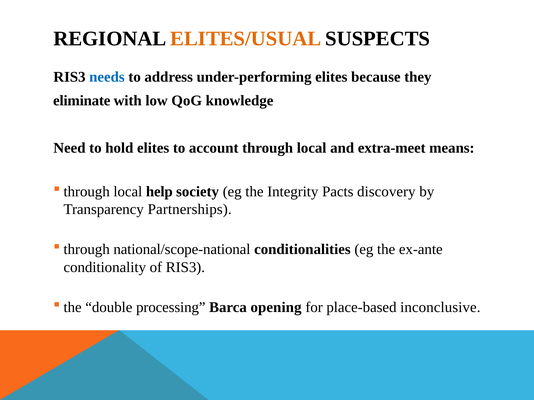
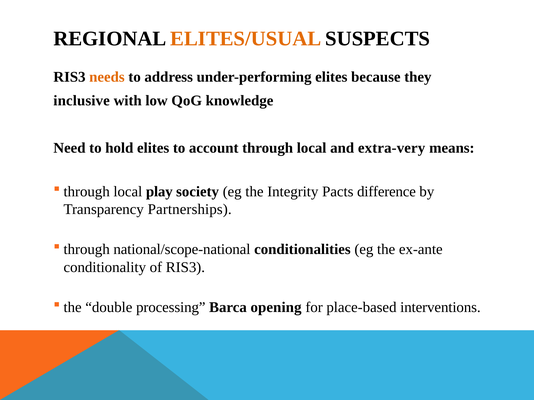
needs colour: blue -> orange
eliminate: eliminate -> inclusive
extra-meet: extra-meet -> extra-very
help: help -> play
discovery: discovery -> difference
inconclusive: inconclusive -> interventions
